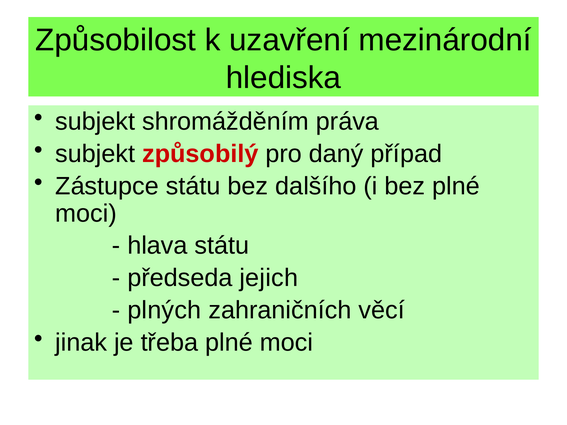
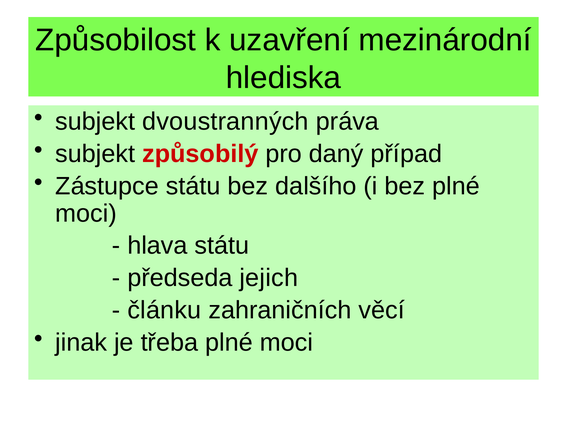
shromážděním: shromážděním -> dvoustranných
plných: plných -> článku
